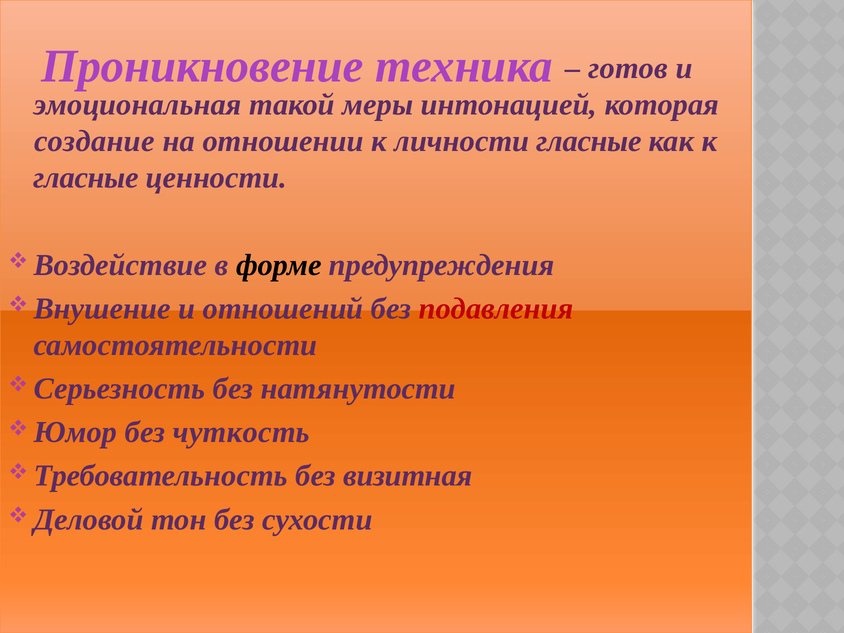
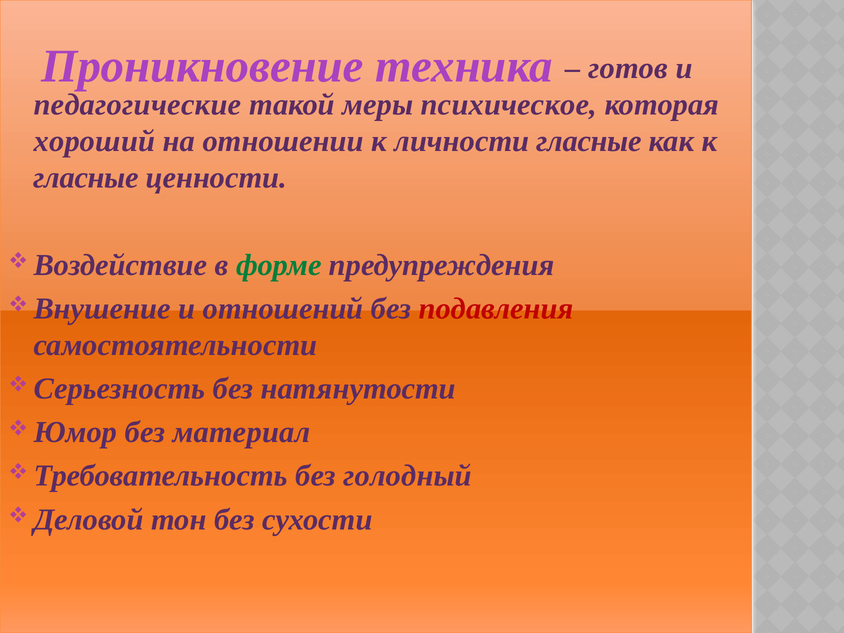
эмоциональная: эмоциональная -> педагогические
интонацией: интонацией -> психическое
создание: создание -> хороший
форме colour: black -> green
чуткость: чуткость -> материал
визитная: визитная -> голодный
